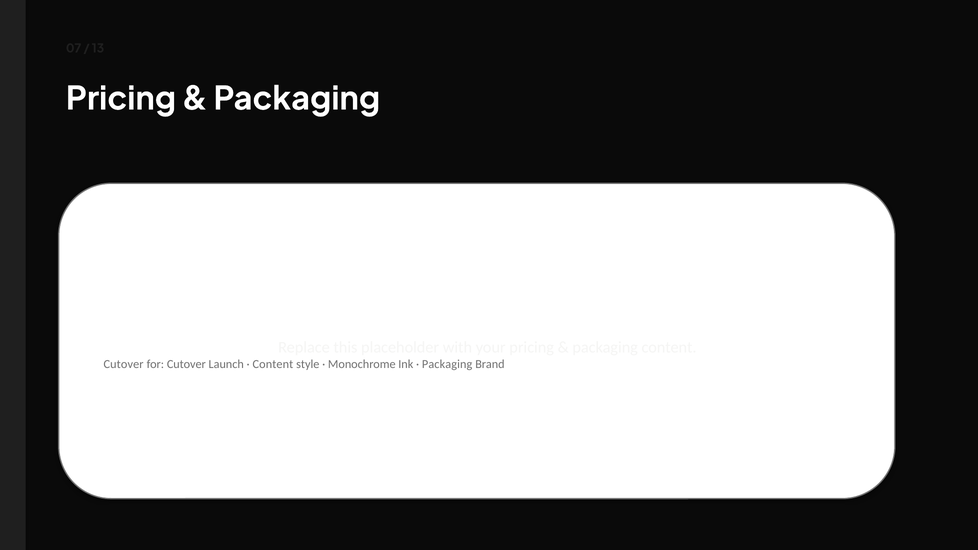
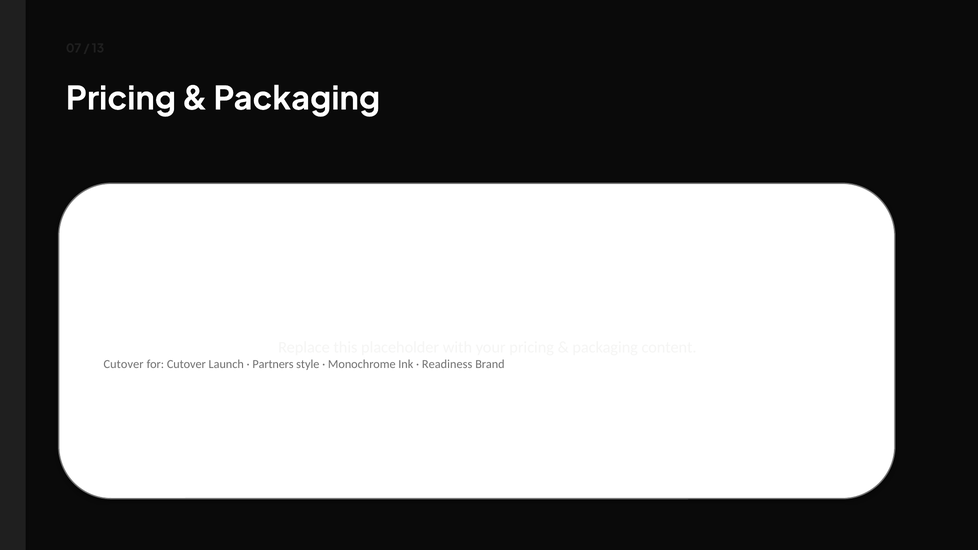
Content at (273, 365): Content -> Partners
Packaging at (447, 365): Packaging -> Readiness
